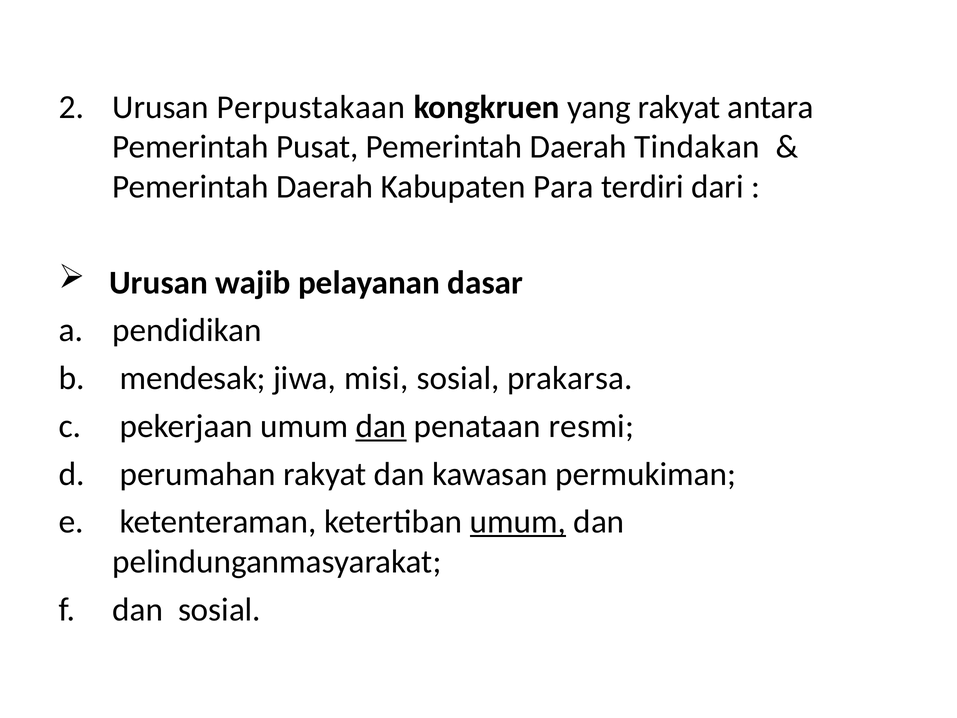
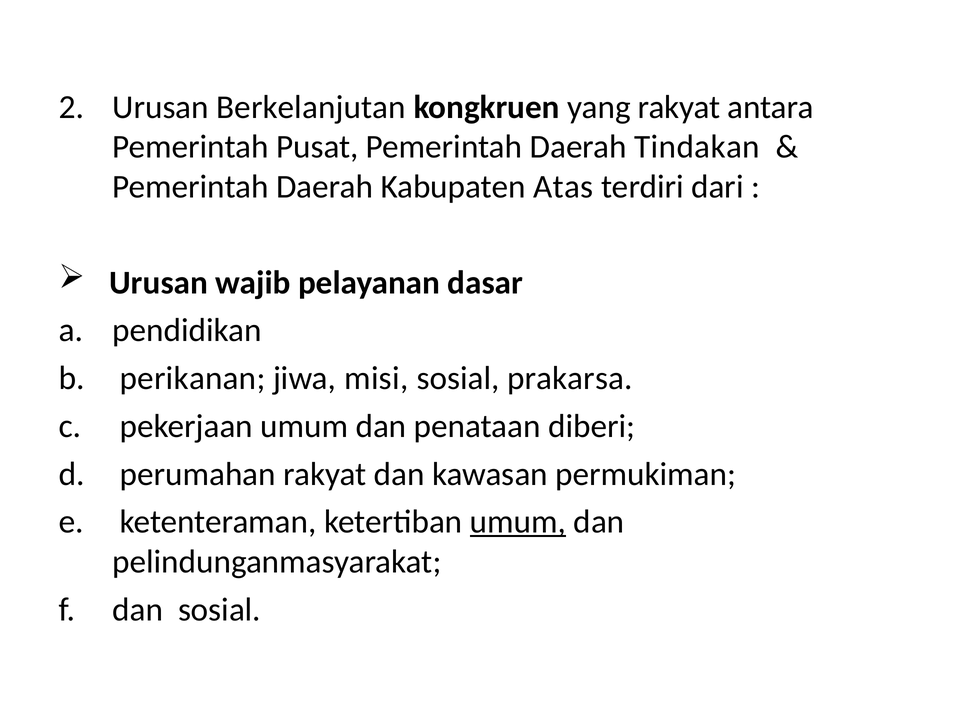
Perpustakaan: Perpustakaan -> Berkelanjutan
Para: Para -> Atas
mendesak: mendesak -> perikanan
dan at (381, 426) underline: present -> none
resmi: resmi -> diberi
